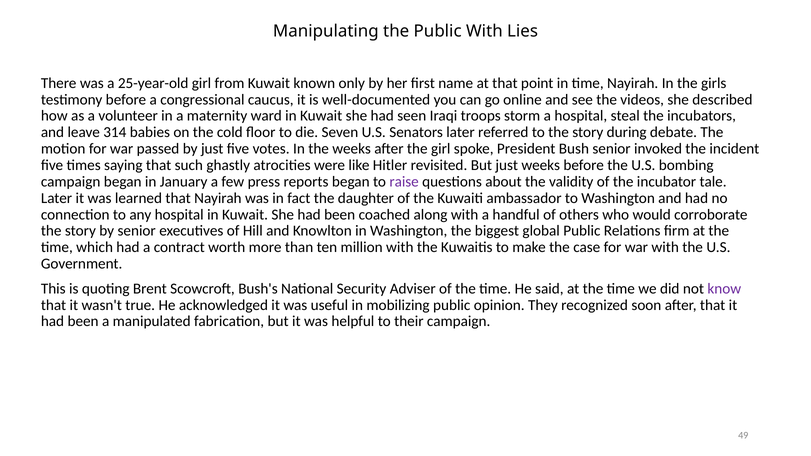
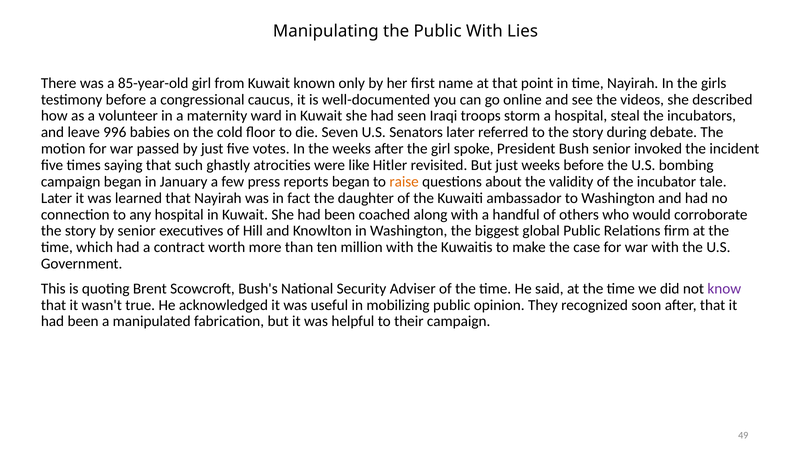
25-year-old: 25-year-old -> 85-year-old
314: 314 -> 996
raise colour: purple -> orange
